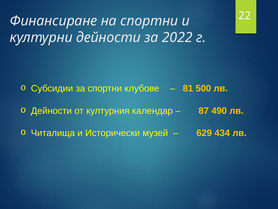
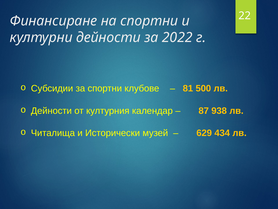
490: 490 -> 938
